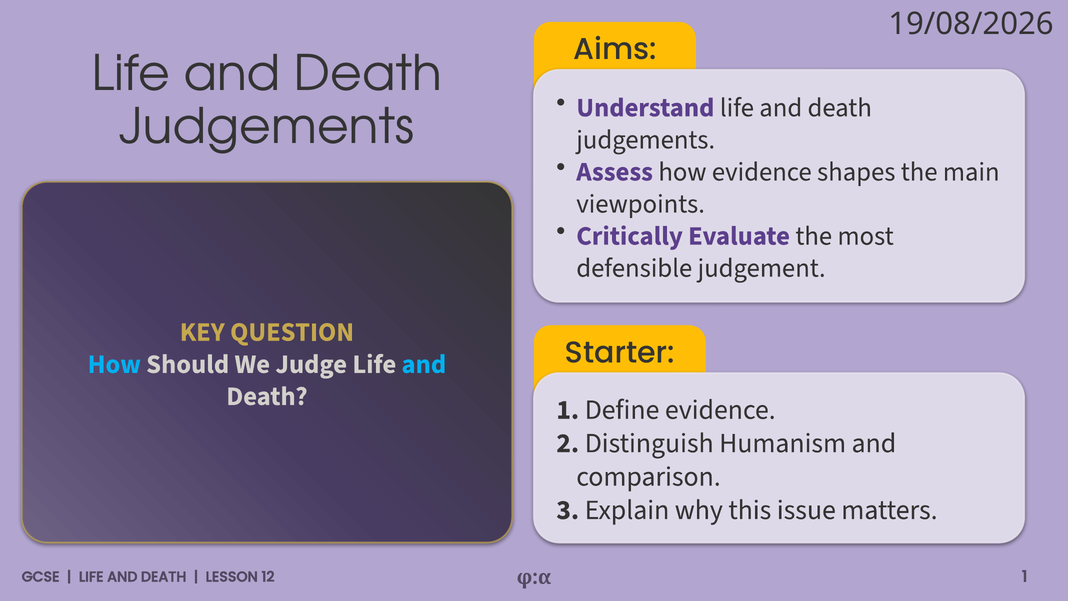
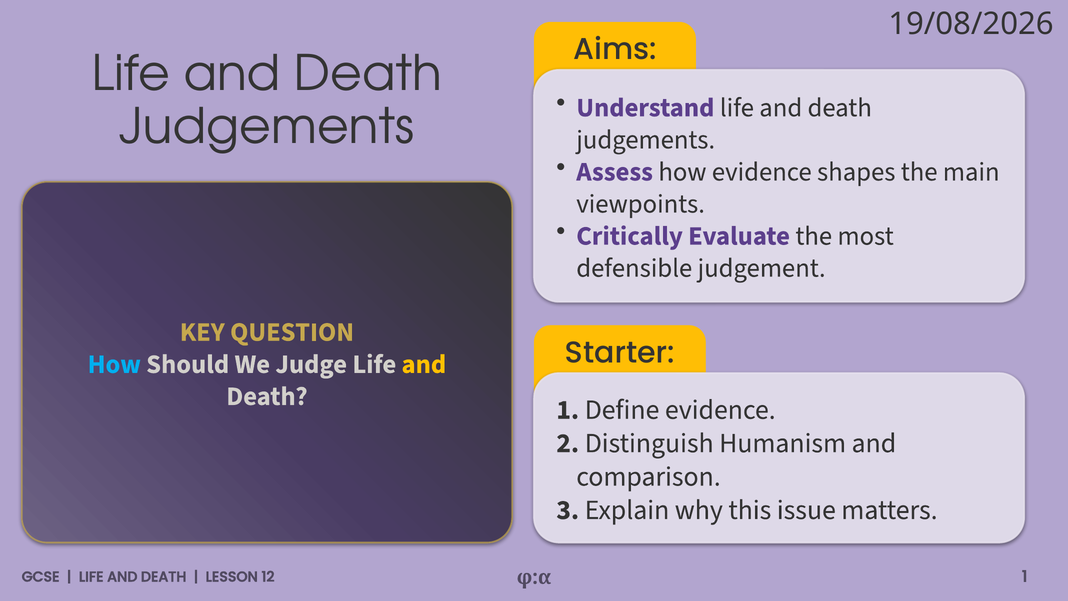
and at (424, 364) colour: light blue -> yellow
